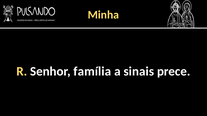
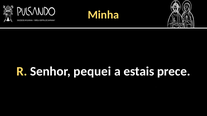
família: família -> pequei
sinais: sinais -> estais
